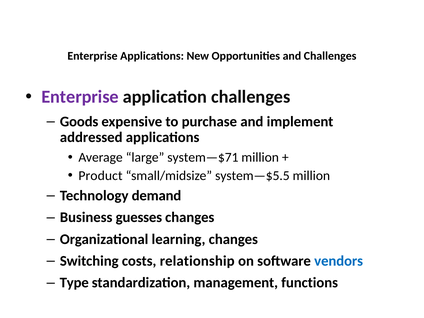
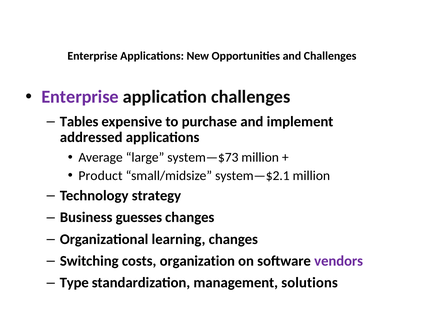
Goods: Goods -> Tables
system—$71: system—$71 -> system—$73
system—$5.5: system—$5.5 -> system—$2.1
demand: demand -> strategy
relationship: relationship -> organization
vendors colour: blue -> purple
functions: functions -> solutions
